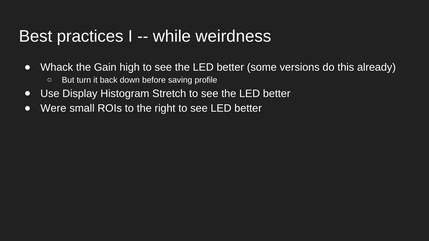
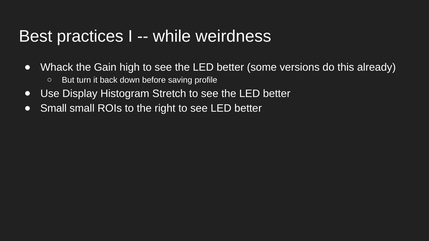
Were at (53, 109): Were -> Small
